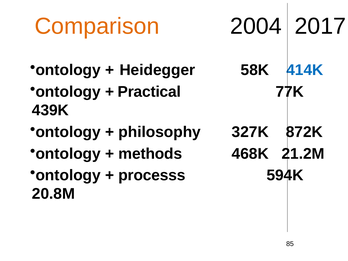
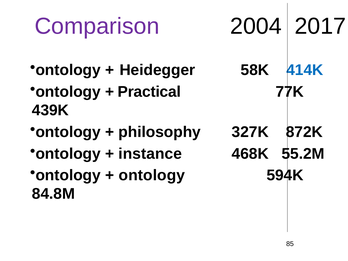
Comparison colour: orange -> purple
methods: methods -> instance
21.2M: 21.2M -> 55.2M
processs at (152, 175): processs -> ontology
20.8M: 20.8M -> 84.8M
